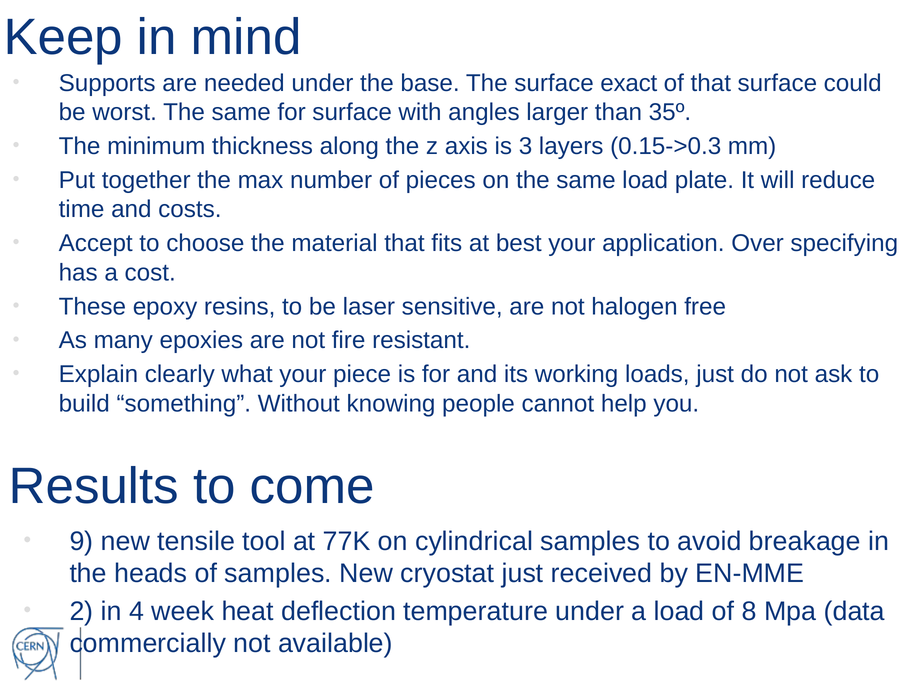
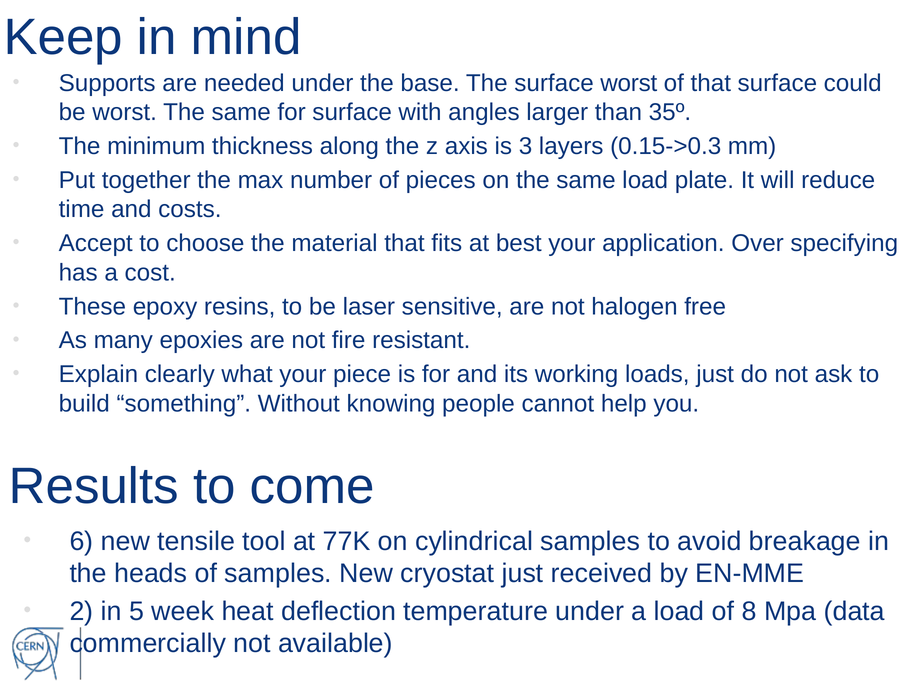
surface exact: exact -> worst
9: 9 -> 6
4: 4 -> 5
